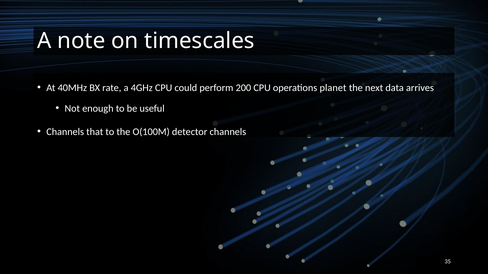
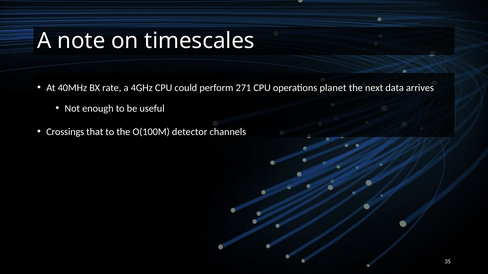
200: 200 -> 271
Channels at (65, 132): Channels -> Crossings
